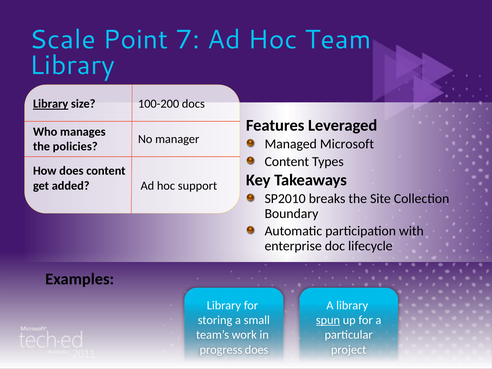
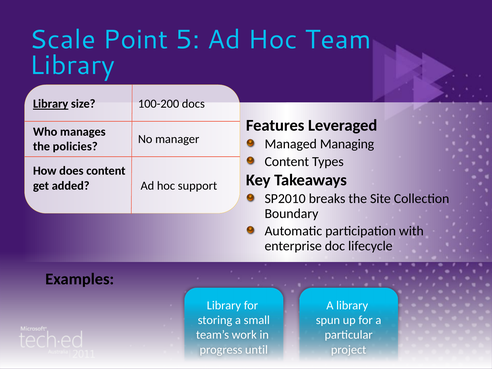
7: 7 -> 5
Microsoft: Microsoft -> Managing
spun underline: present -> none
progress does: does -> until
